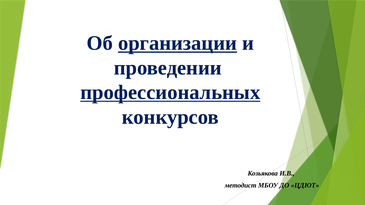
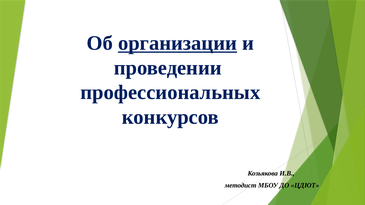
профессиональных underline: present -> none
